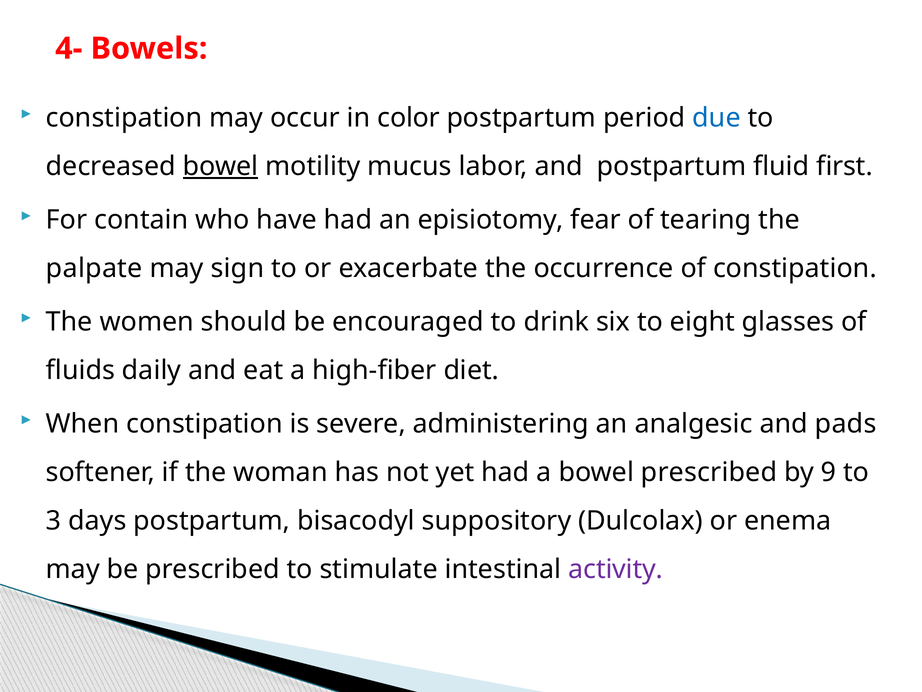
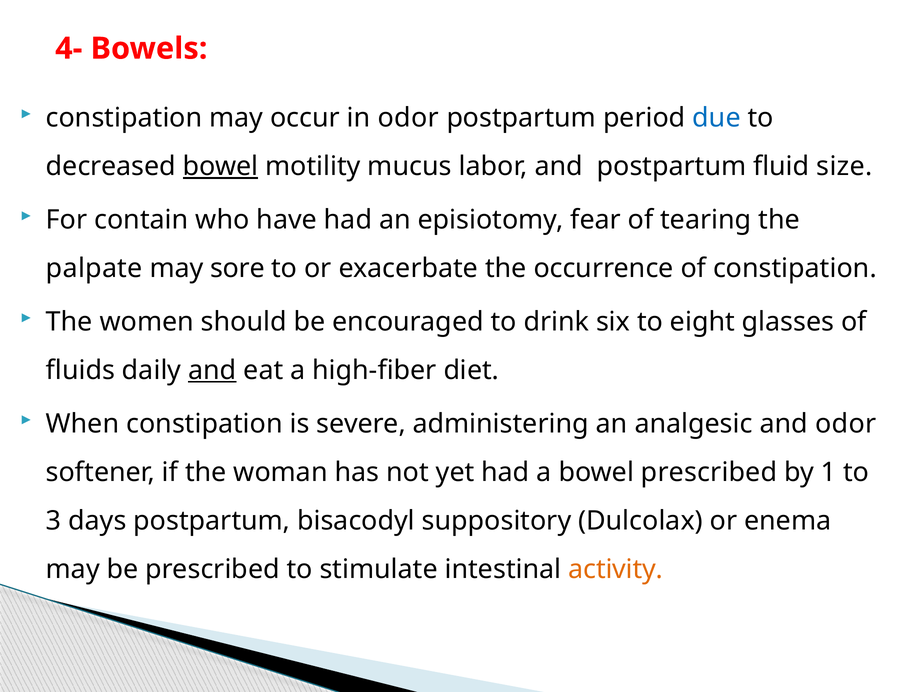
in color: color -> odor
first: first -> size
sign: sign -> sore
and at (212, 370) underline: none -> present
and pads: pads -> odor
9: 9 -> 1
activity colour: purple -> orange
